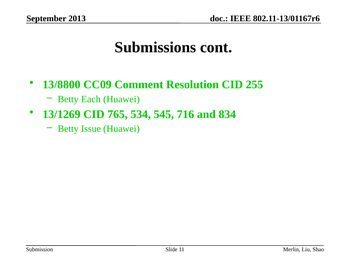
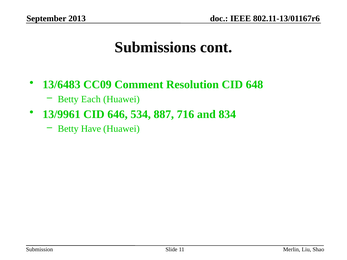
13/8800: 13/8800 -> 13/6483
255: 255 -> 648
13/1269: 13/1269 -> 13/9961
765: 765 -> 646
545: 545 -> 887
Issue: Issue -> Have
